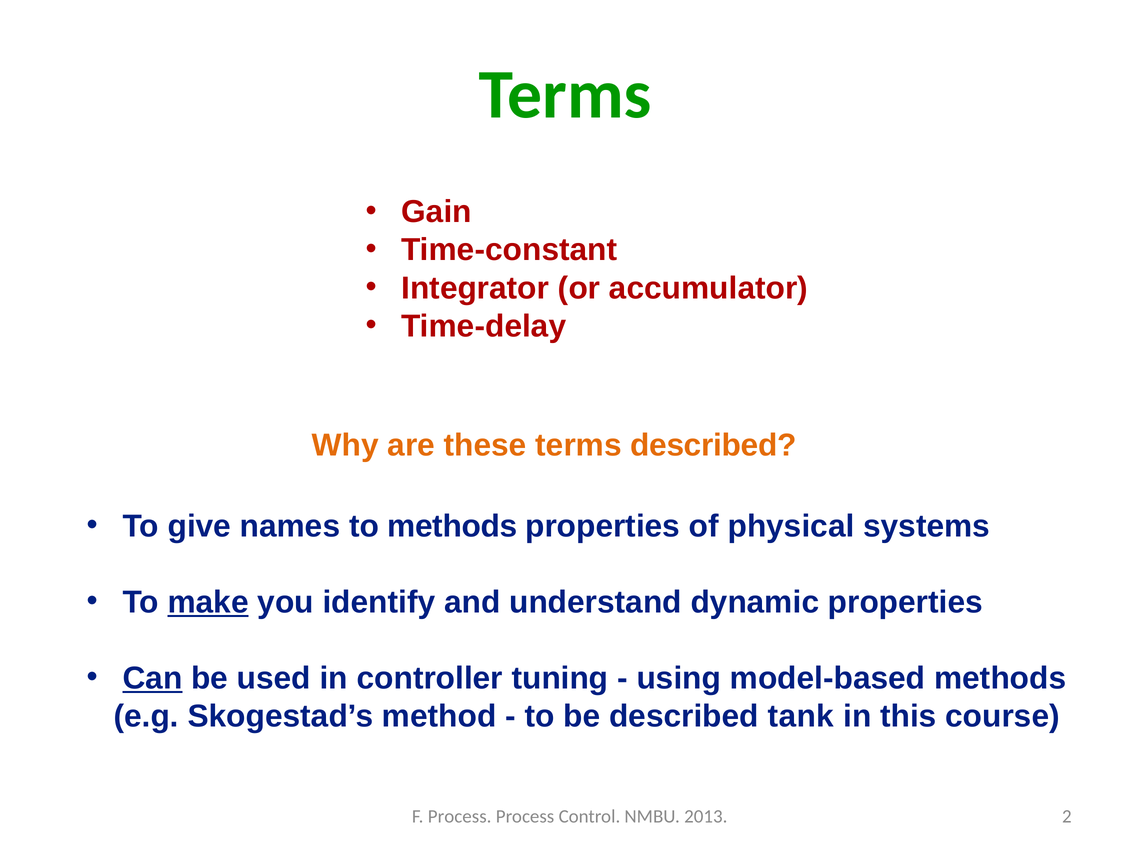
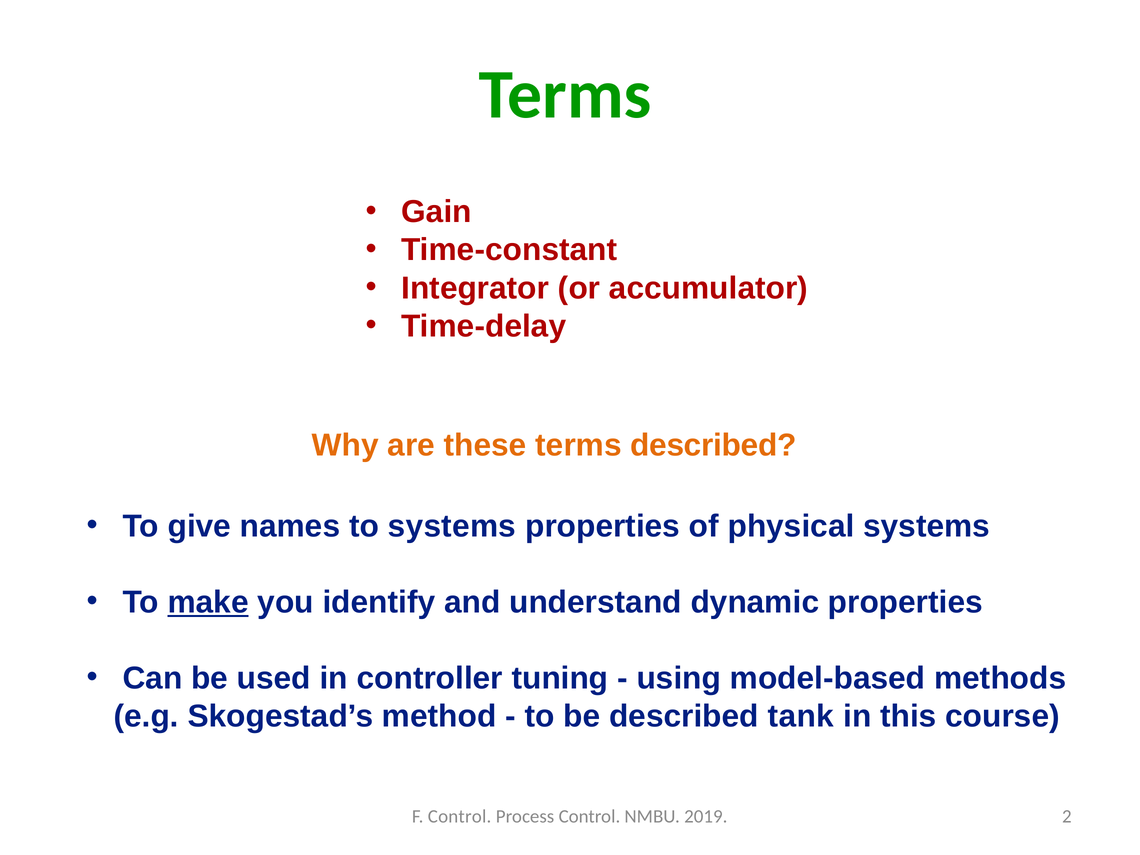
to methods: methods -> systems
Can underline: present -> none
F Process: Process -> Control
2013: 2013 -> 2019
